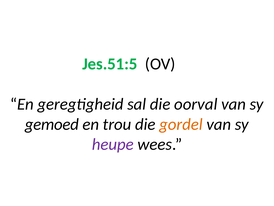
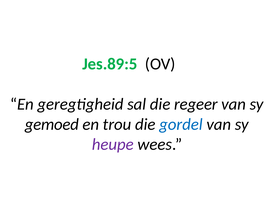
Jes.51:5: Jes.51:5 -> Jes.89:5
oorval: oorval -> regeer
gordel colour: orange -> blue
